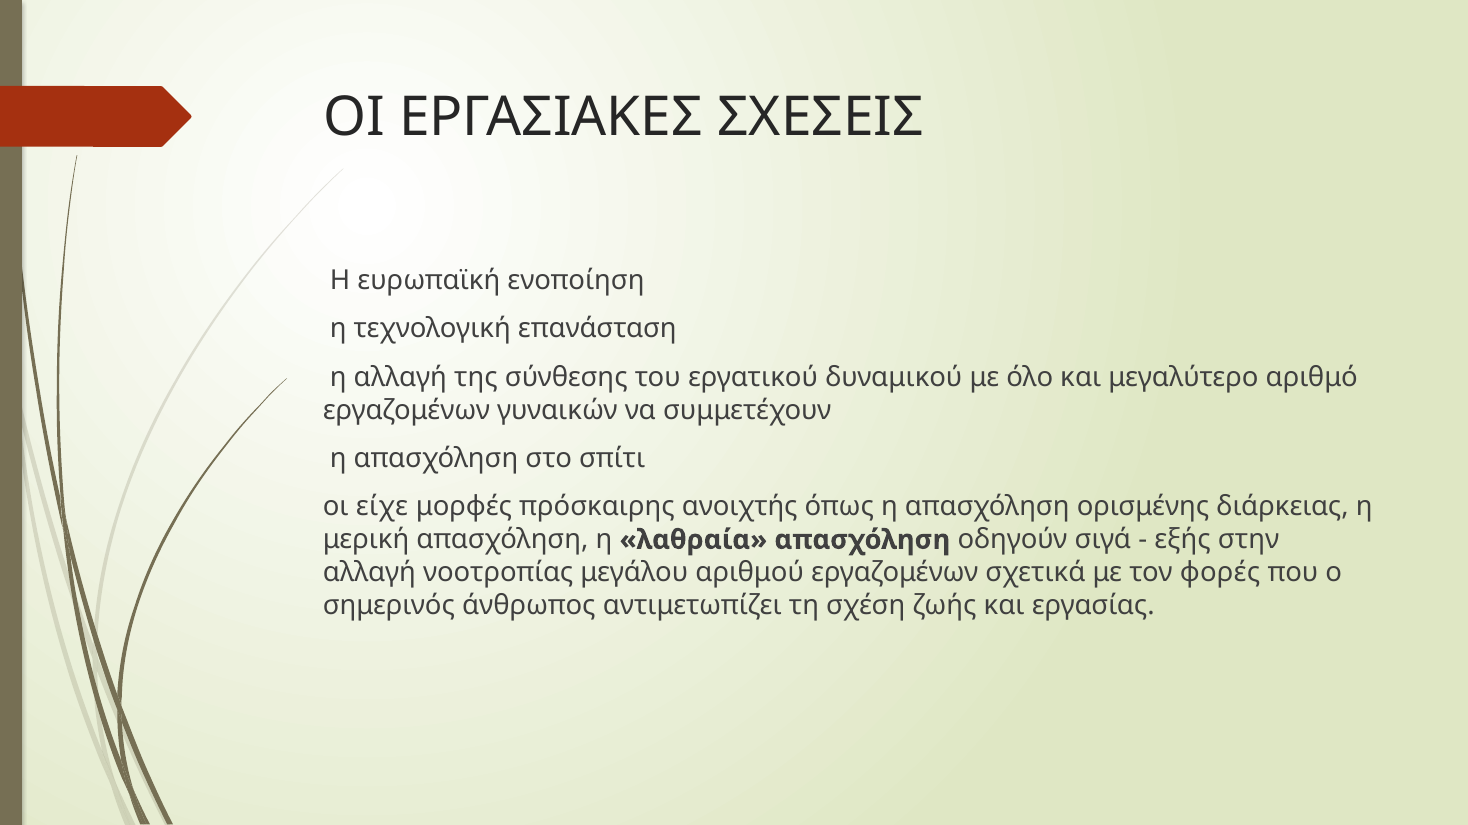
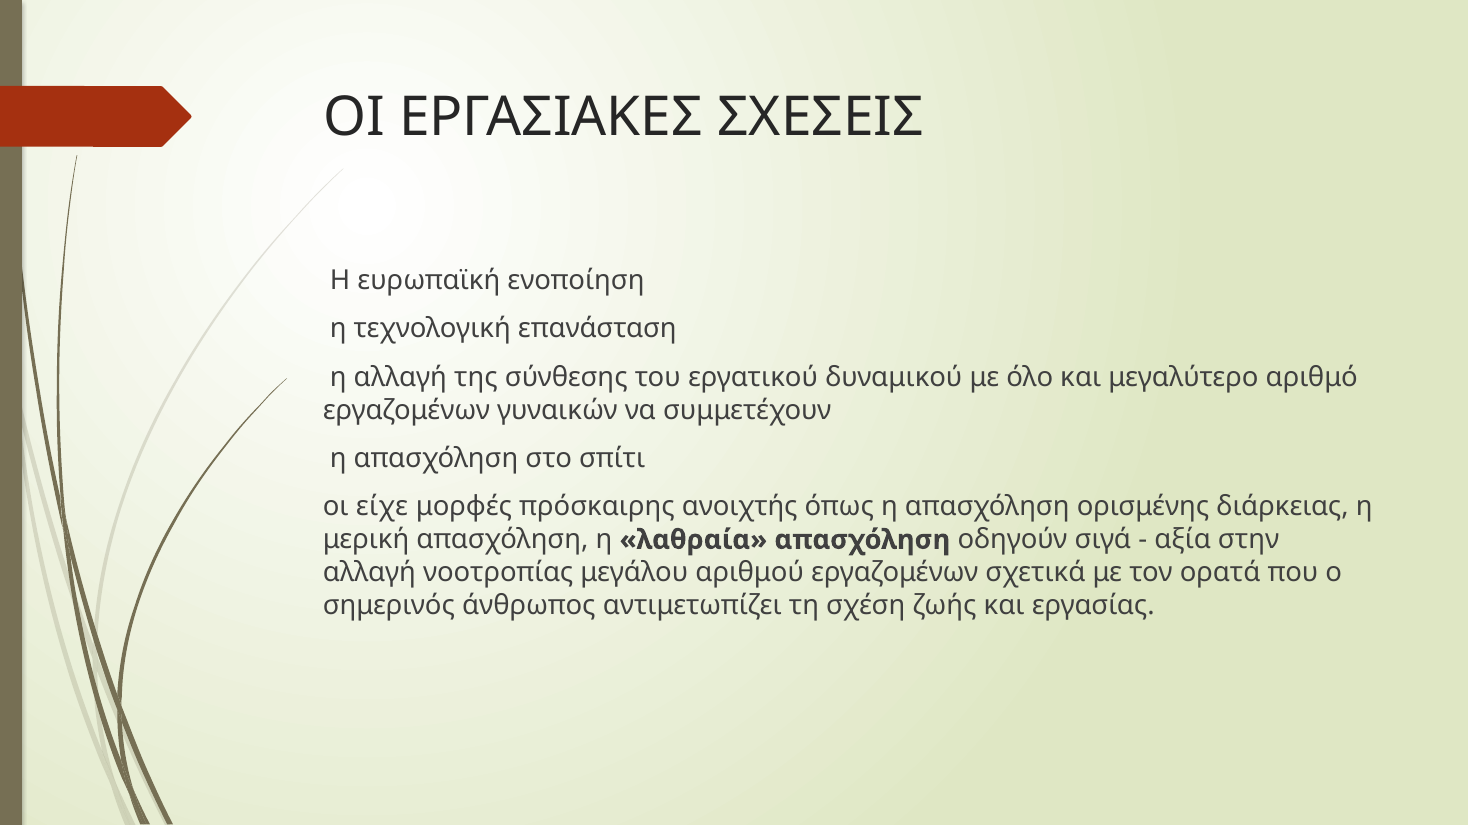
εξής: εξής -> αξία
φορές: φορές -> ορατά
